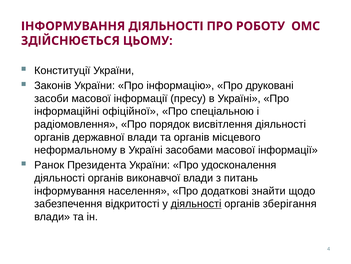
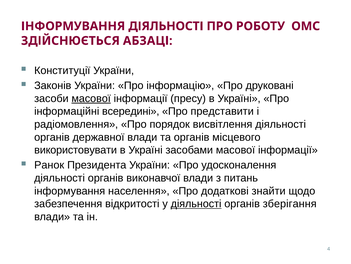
ЦЬОМУ: ЦЬОМУ -> АБЗАЦІ
масової at (91, 98) underline: none -> present
офіційної: офіційної -> всередині
спеціальною: спеціальною -> представити
неформальному: неформальному -> використовувати
